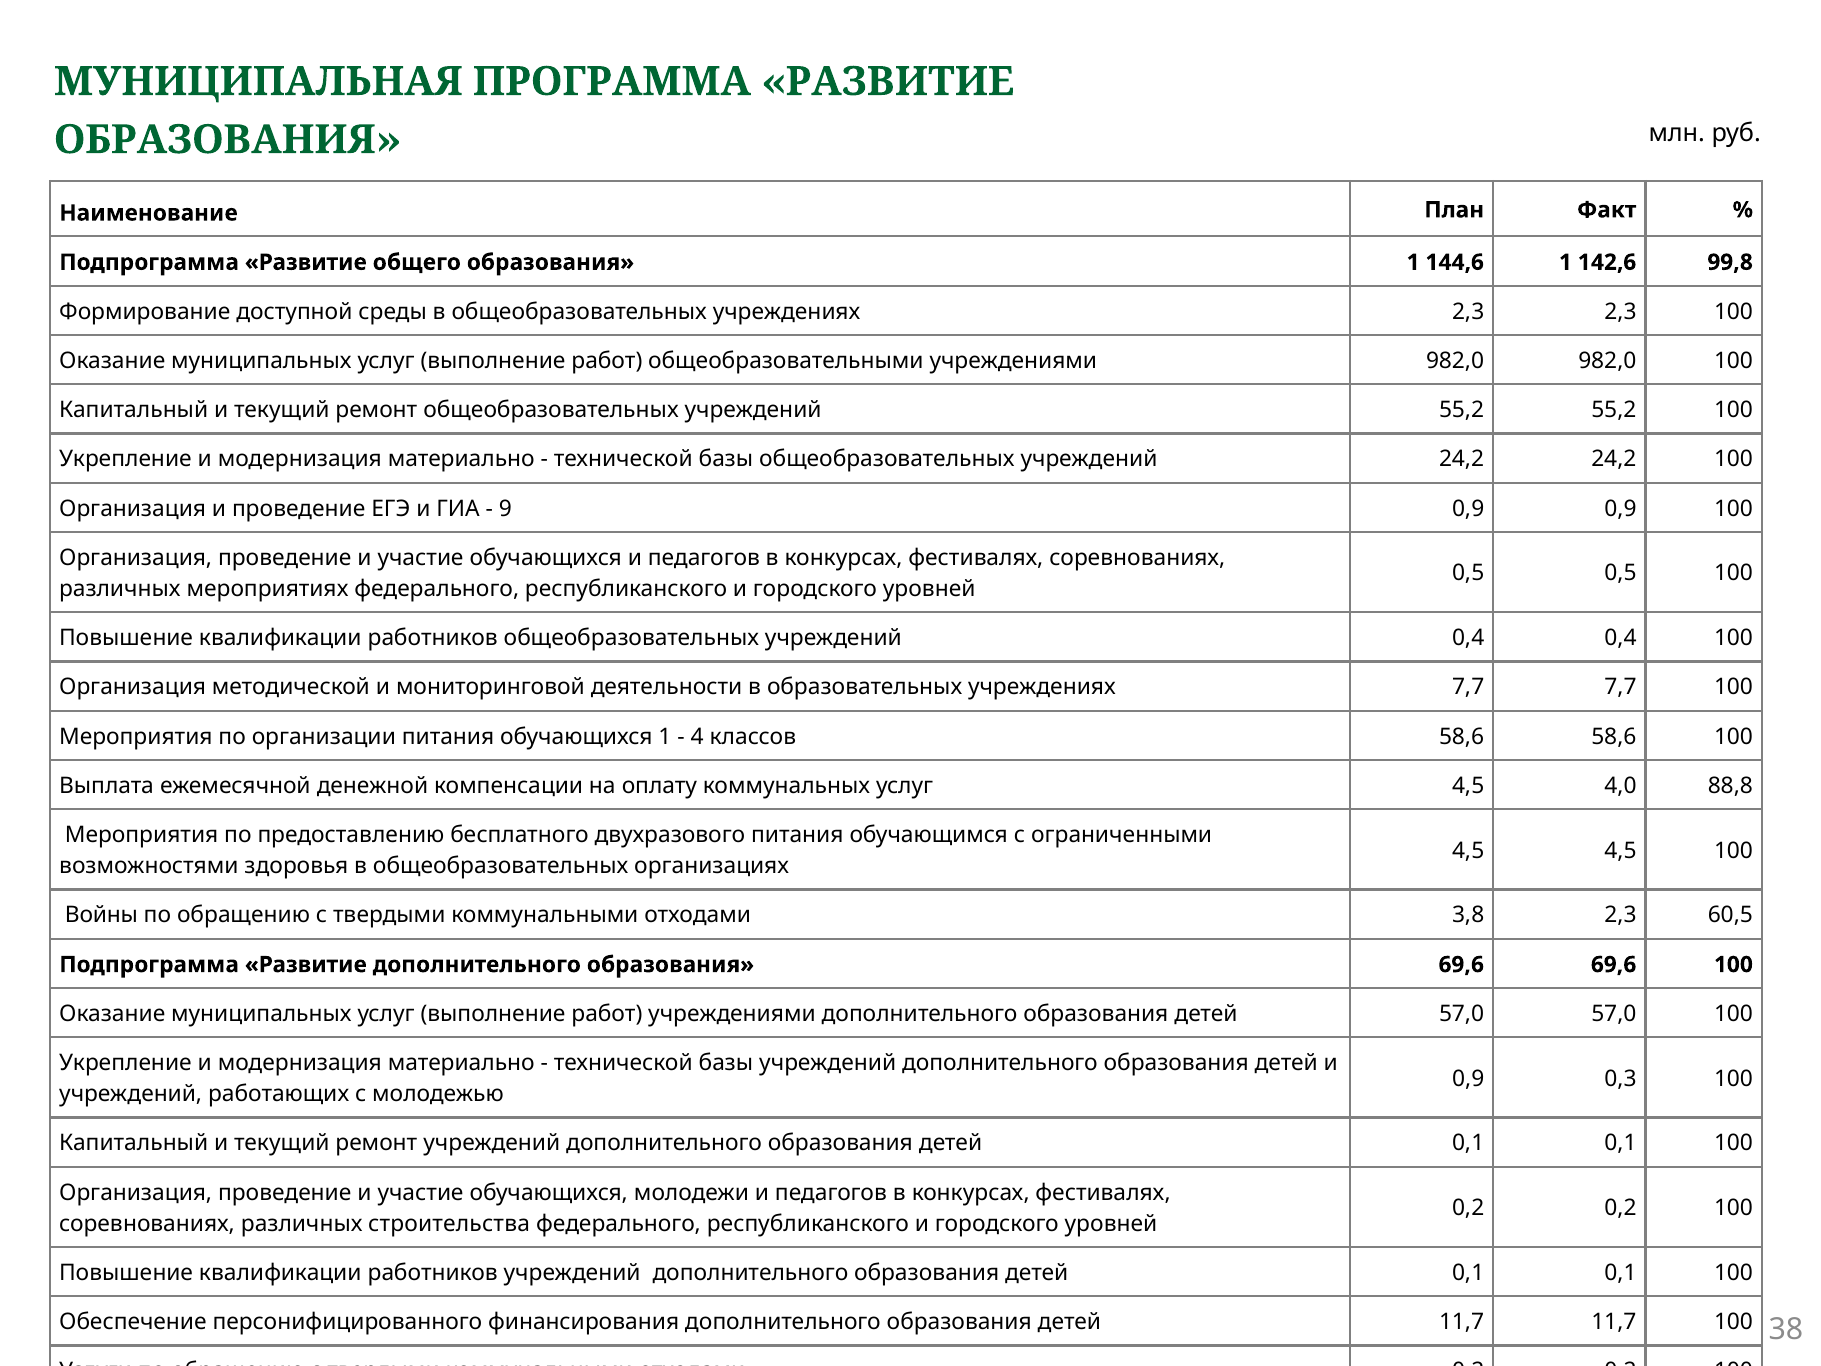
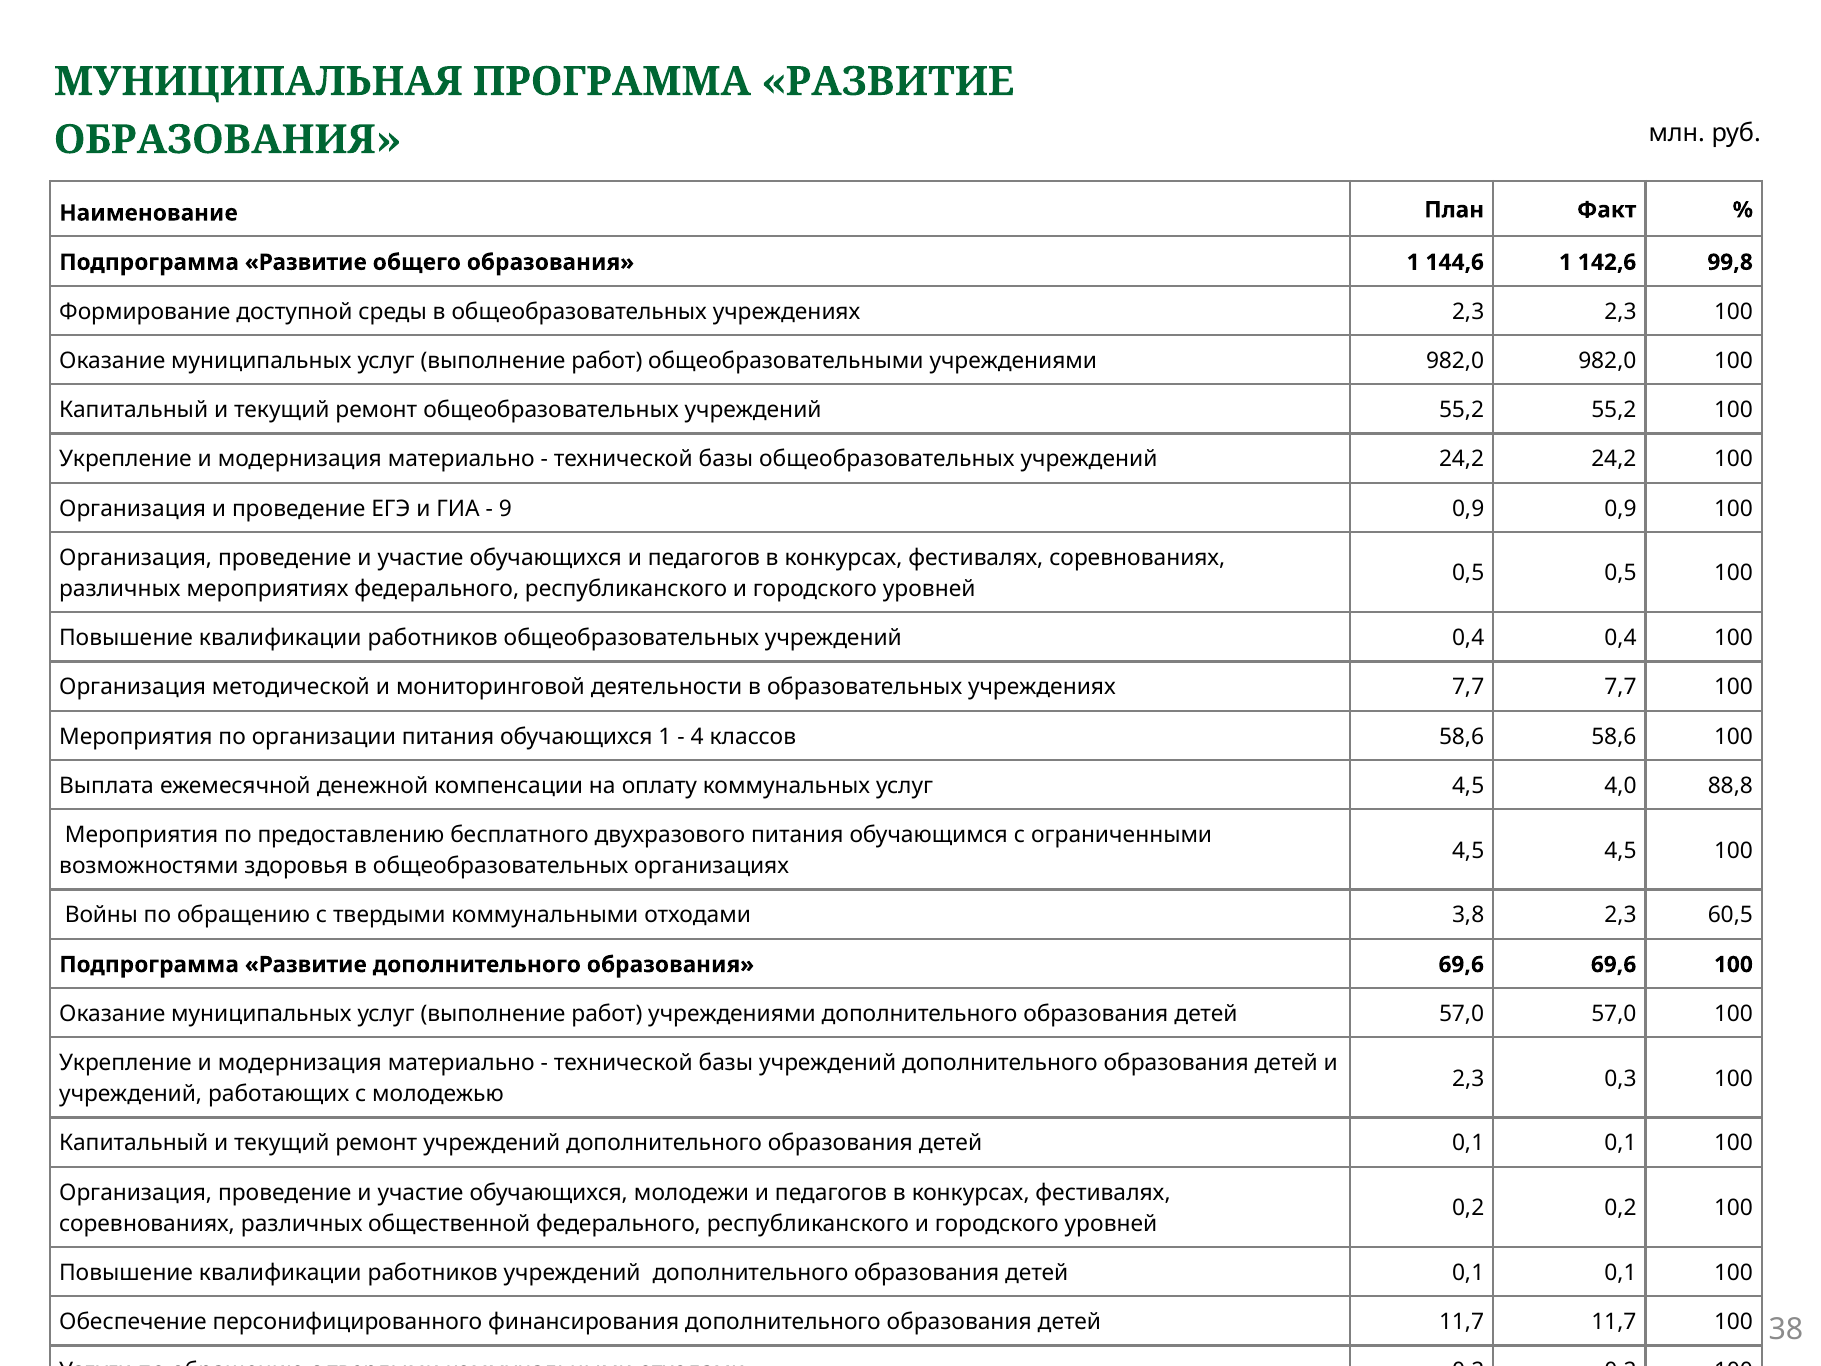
0,9 at (1468, 1078): 0,9 -> 2,3
строительства: строительства -> общественной
